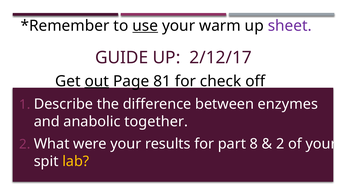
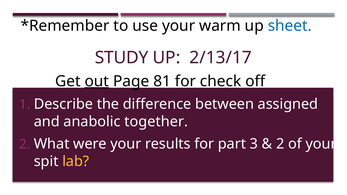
use underline: present -> none
sheet colour: purple -> blue
GUIDE: GUIDE -> STUDY
2/12/17: 2/12/17 -> 2/13/17
enzymes: enzymes -> assigned
8: 8 -> 3
